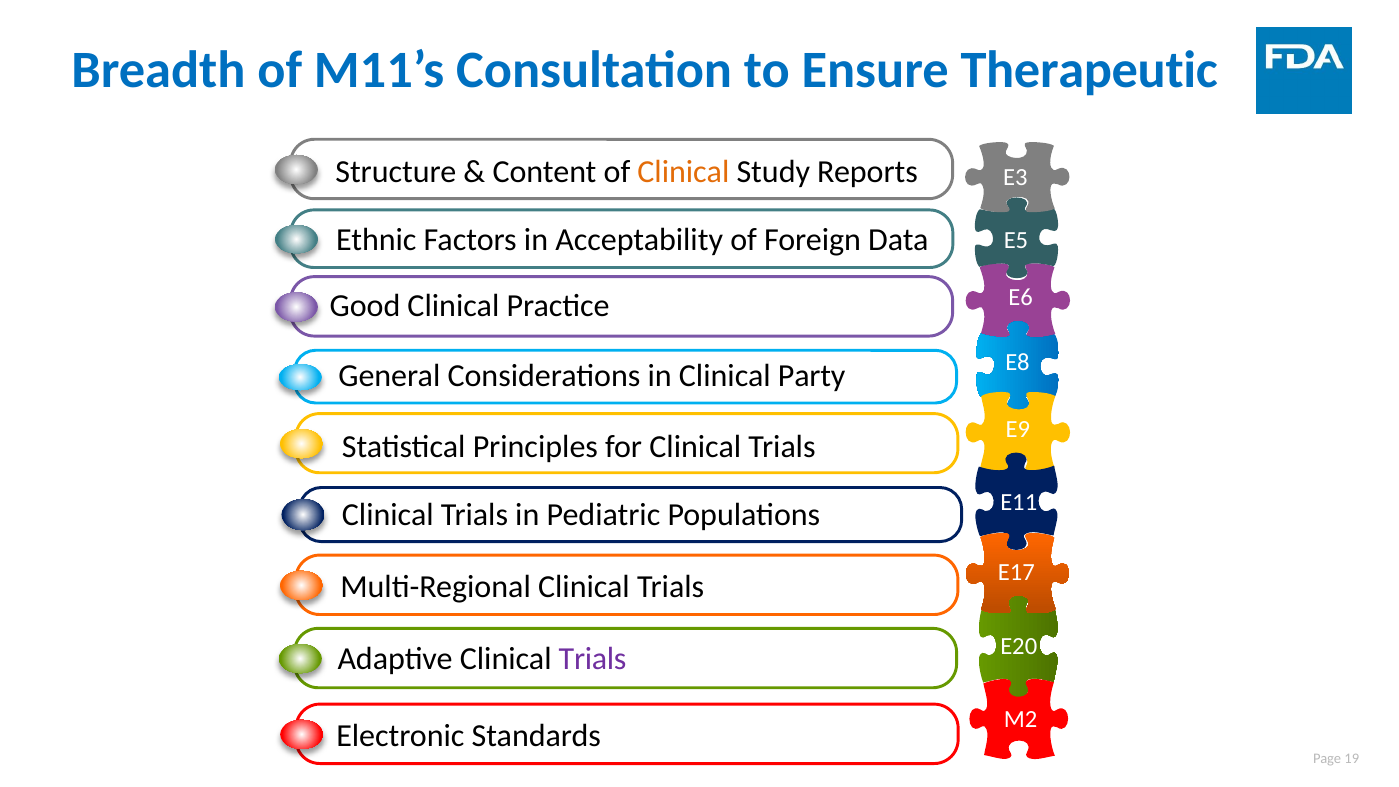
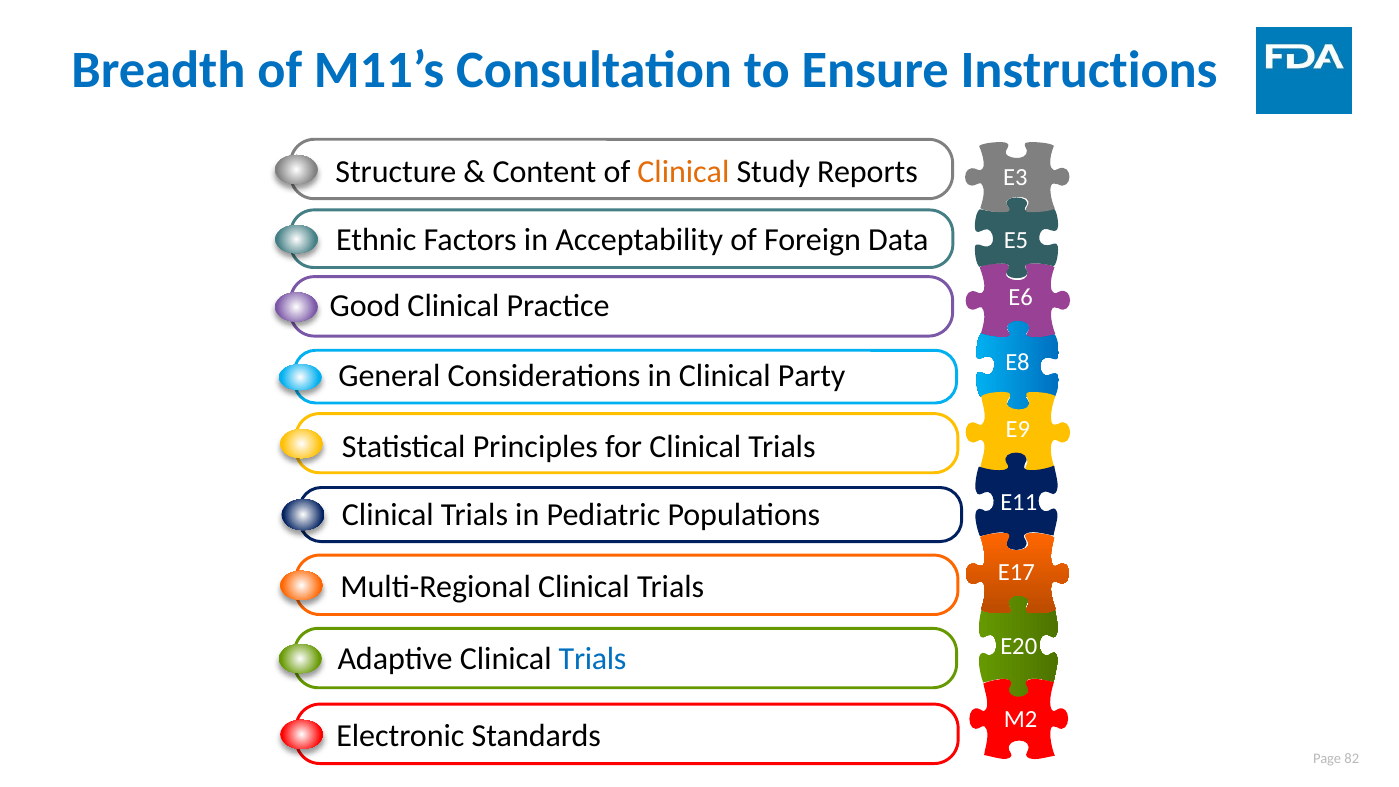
Therapeutic: Therapeutic -> Instructions
Trials at (593, 659) colour: purple -> blue
19: 19 -> 82
